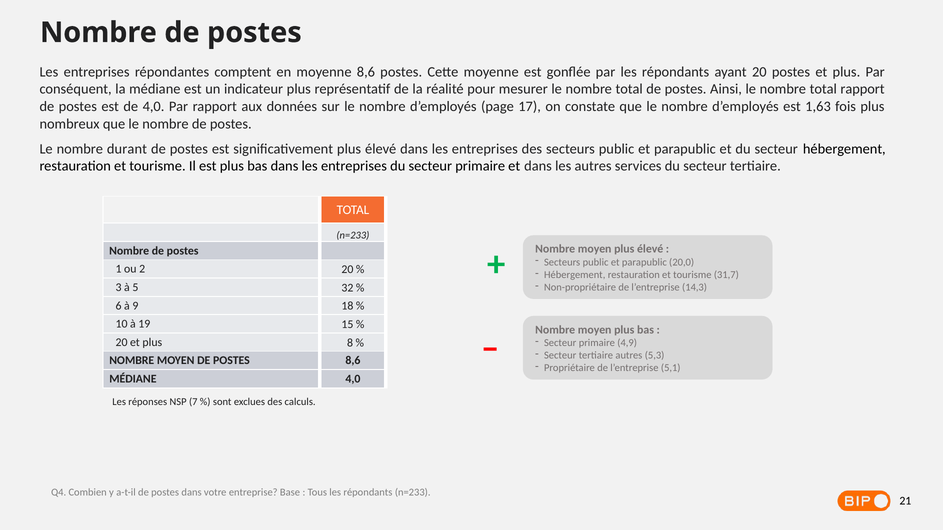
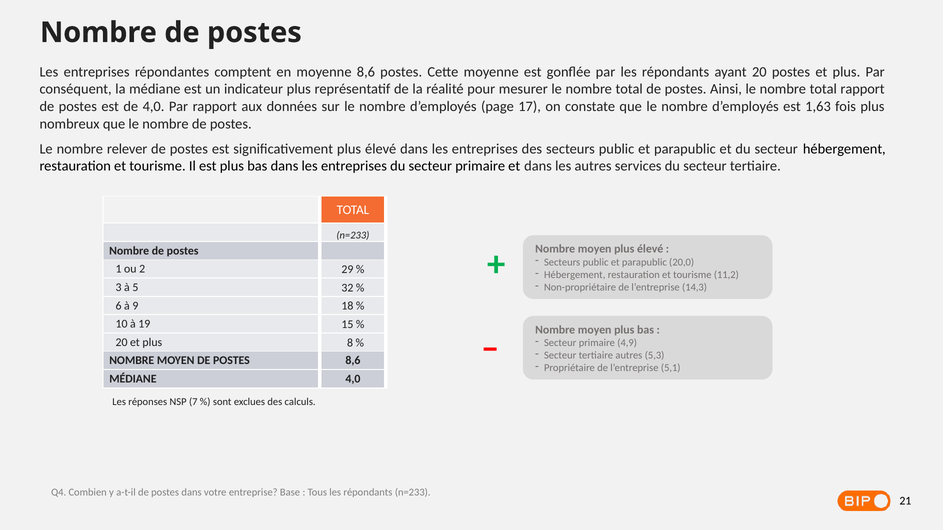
durant: durant -> relever
2 20: 20 -> 29
31,7: 31,7 -> 11,2
